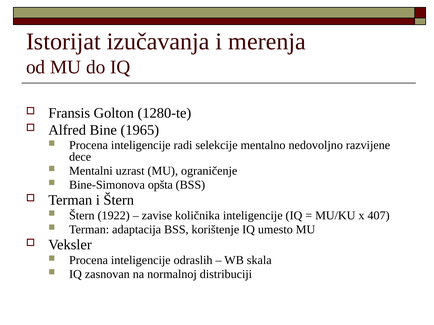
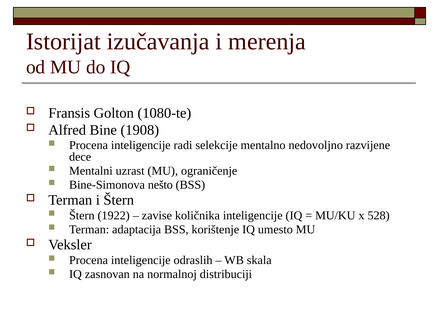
1280-te: 1280-te -> 1080-te
1965: 1965 -> 1908
opšta: opšta -> nešto
407: 407 -> 528
